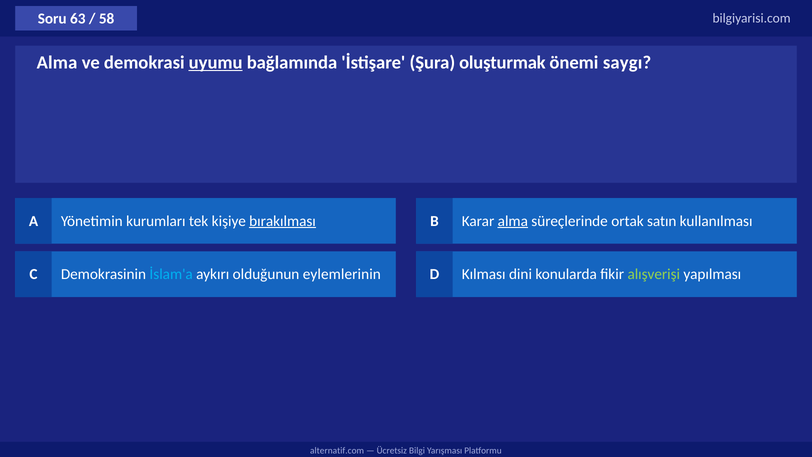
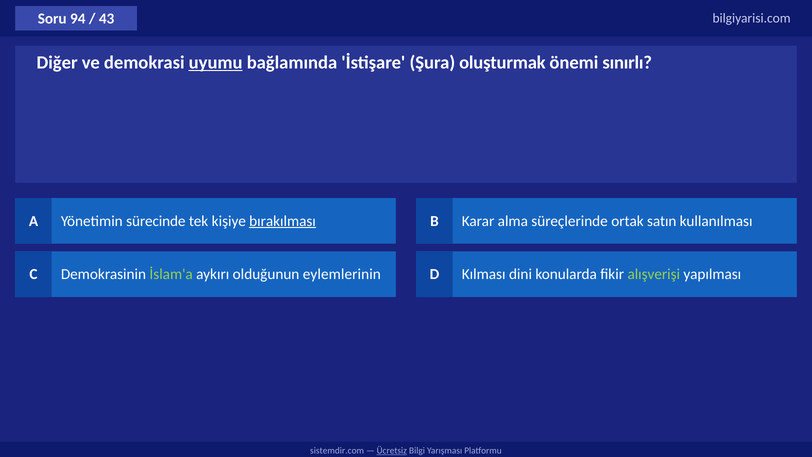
63: 63 -> 94
58: 58 -> 43
Alma at (57, 63): Alma -> Diğer
saygı: saygı -> sınırlı
kurumları: kurumları -> sürecinde
alma at (513, 221) underline: present -> none
İslam'a colour: light blue -> light green
alternatif.com: alternatif.com -> sistemdir.com
Ücretsiz underline: none -> present
